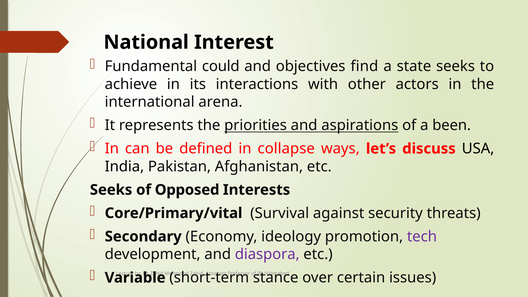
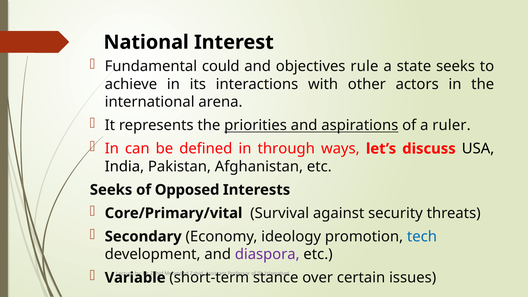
find: find -> rule
been: been -> ruler
collapse: collapse -> through
tech colour: purple -> blue
